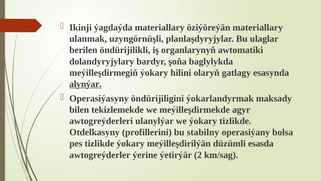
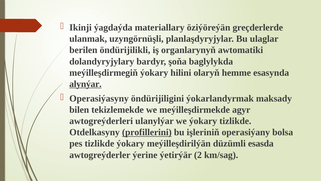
öziýöreýän materiallary: materiallary -> greçderlerde
gatlagy: gatlagy -> hemme
profillerini underline: none -> present
stabilny: stabilny -> işleriniň
